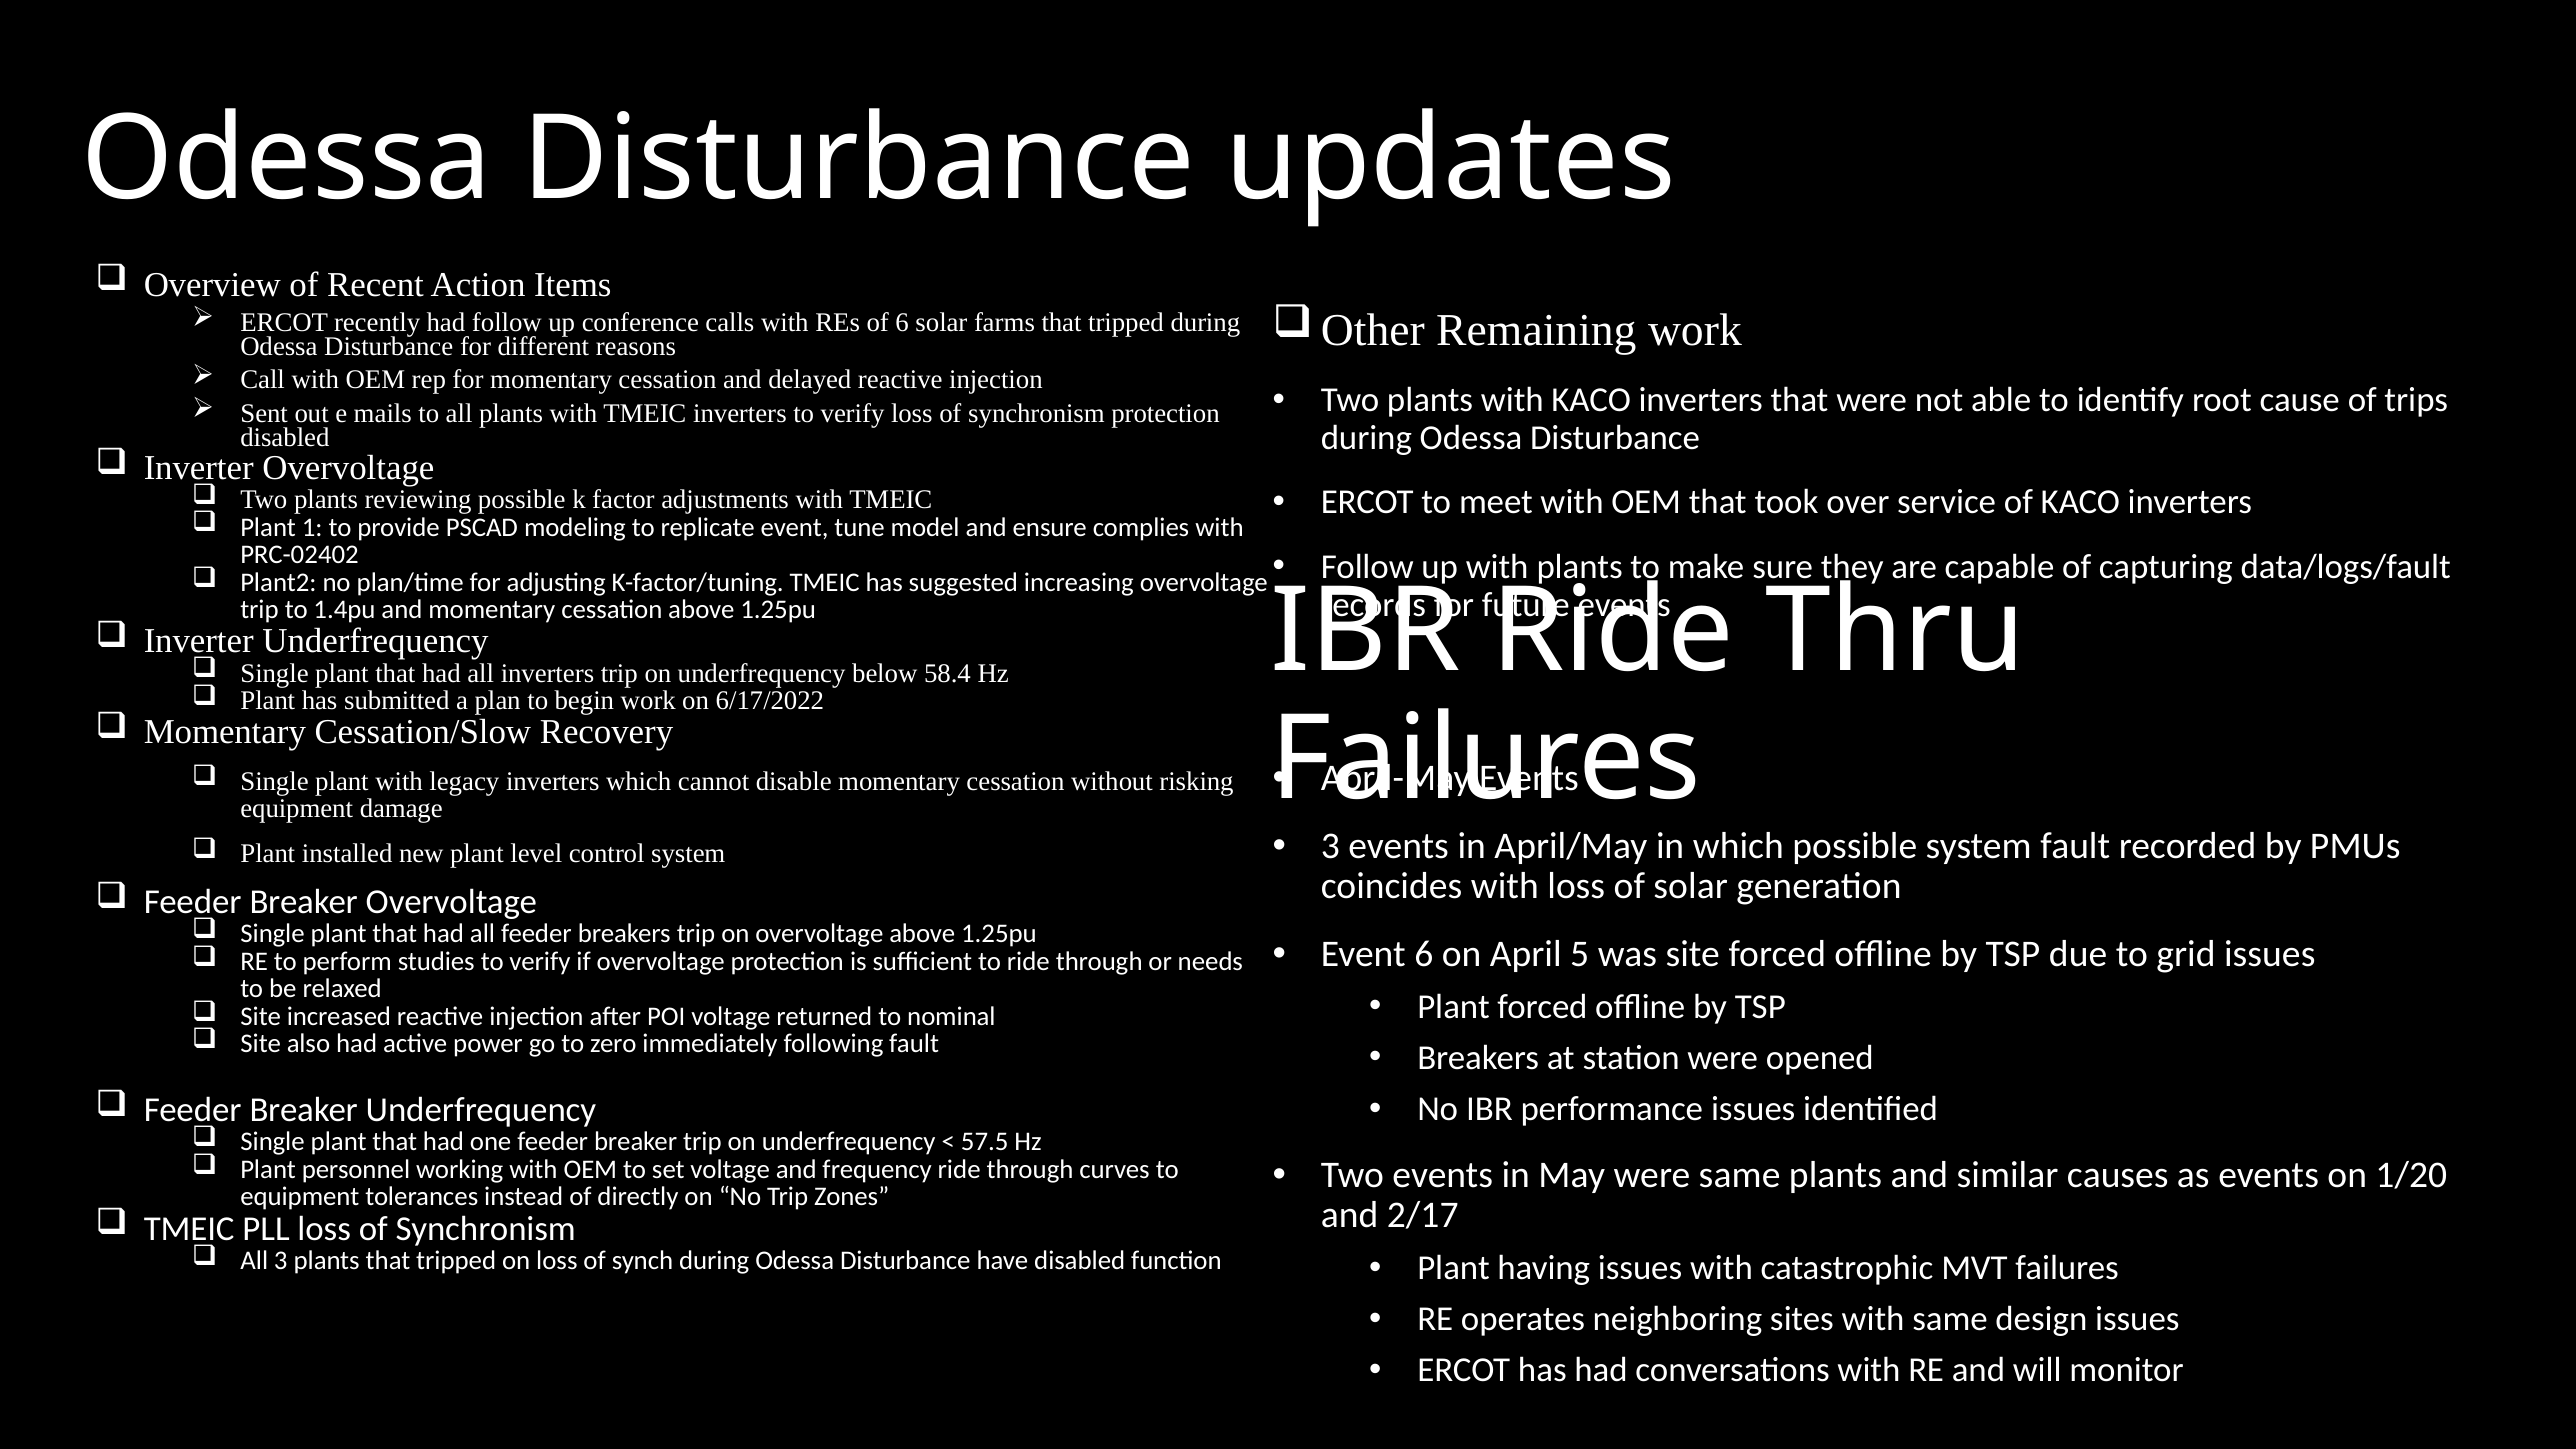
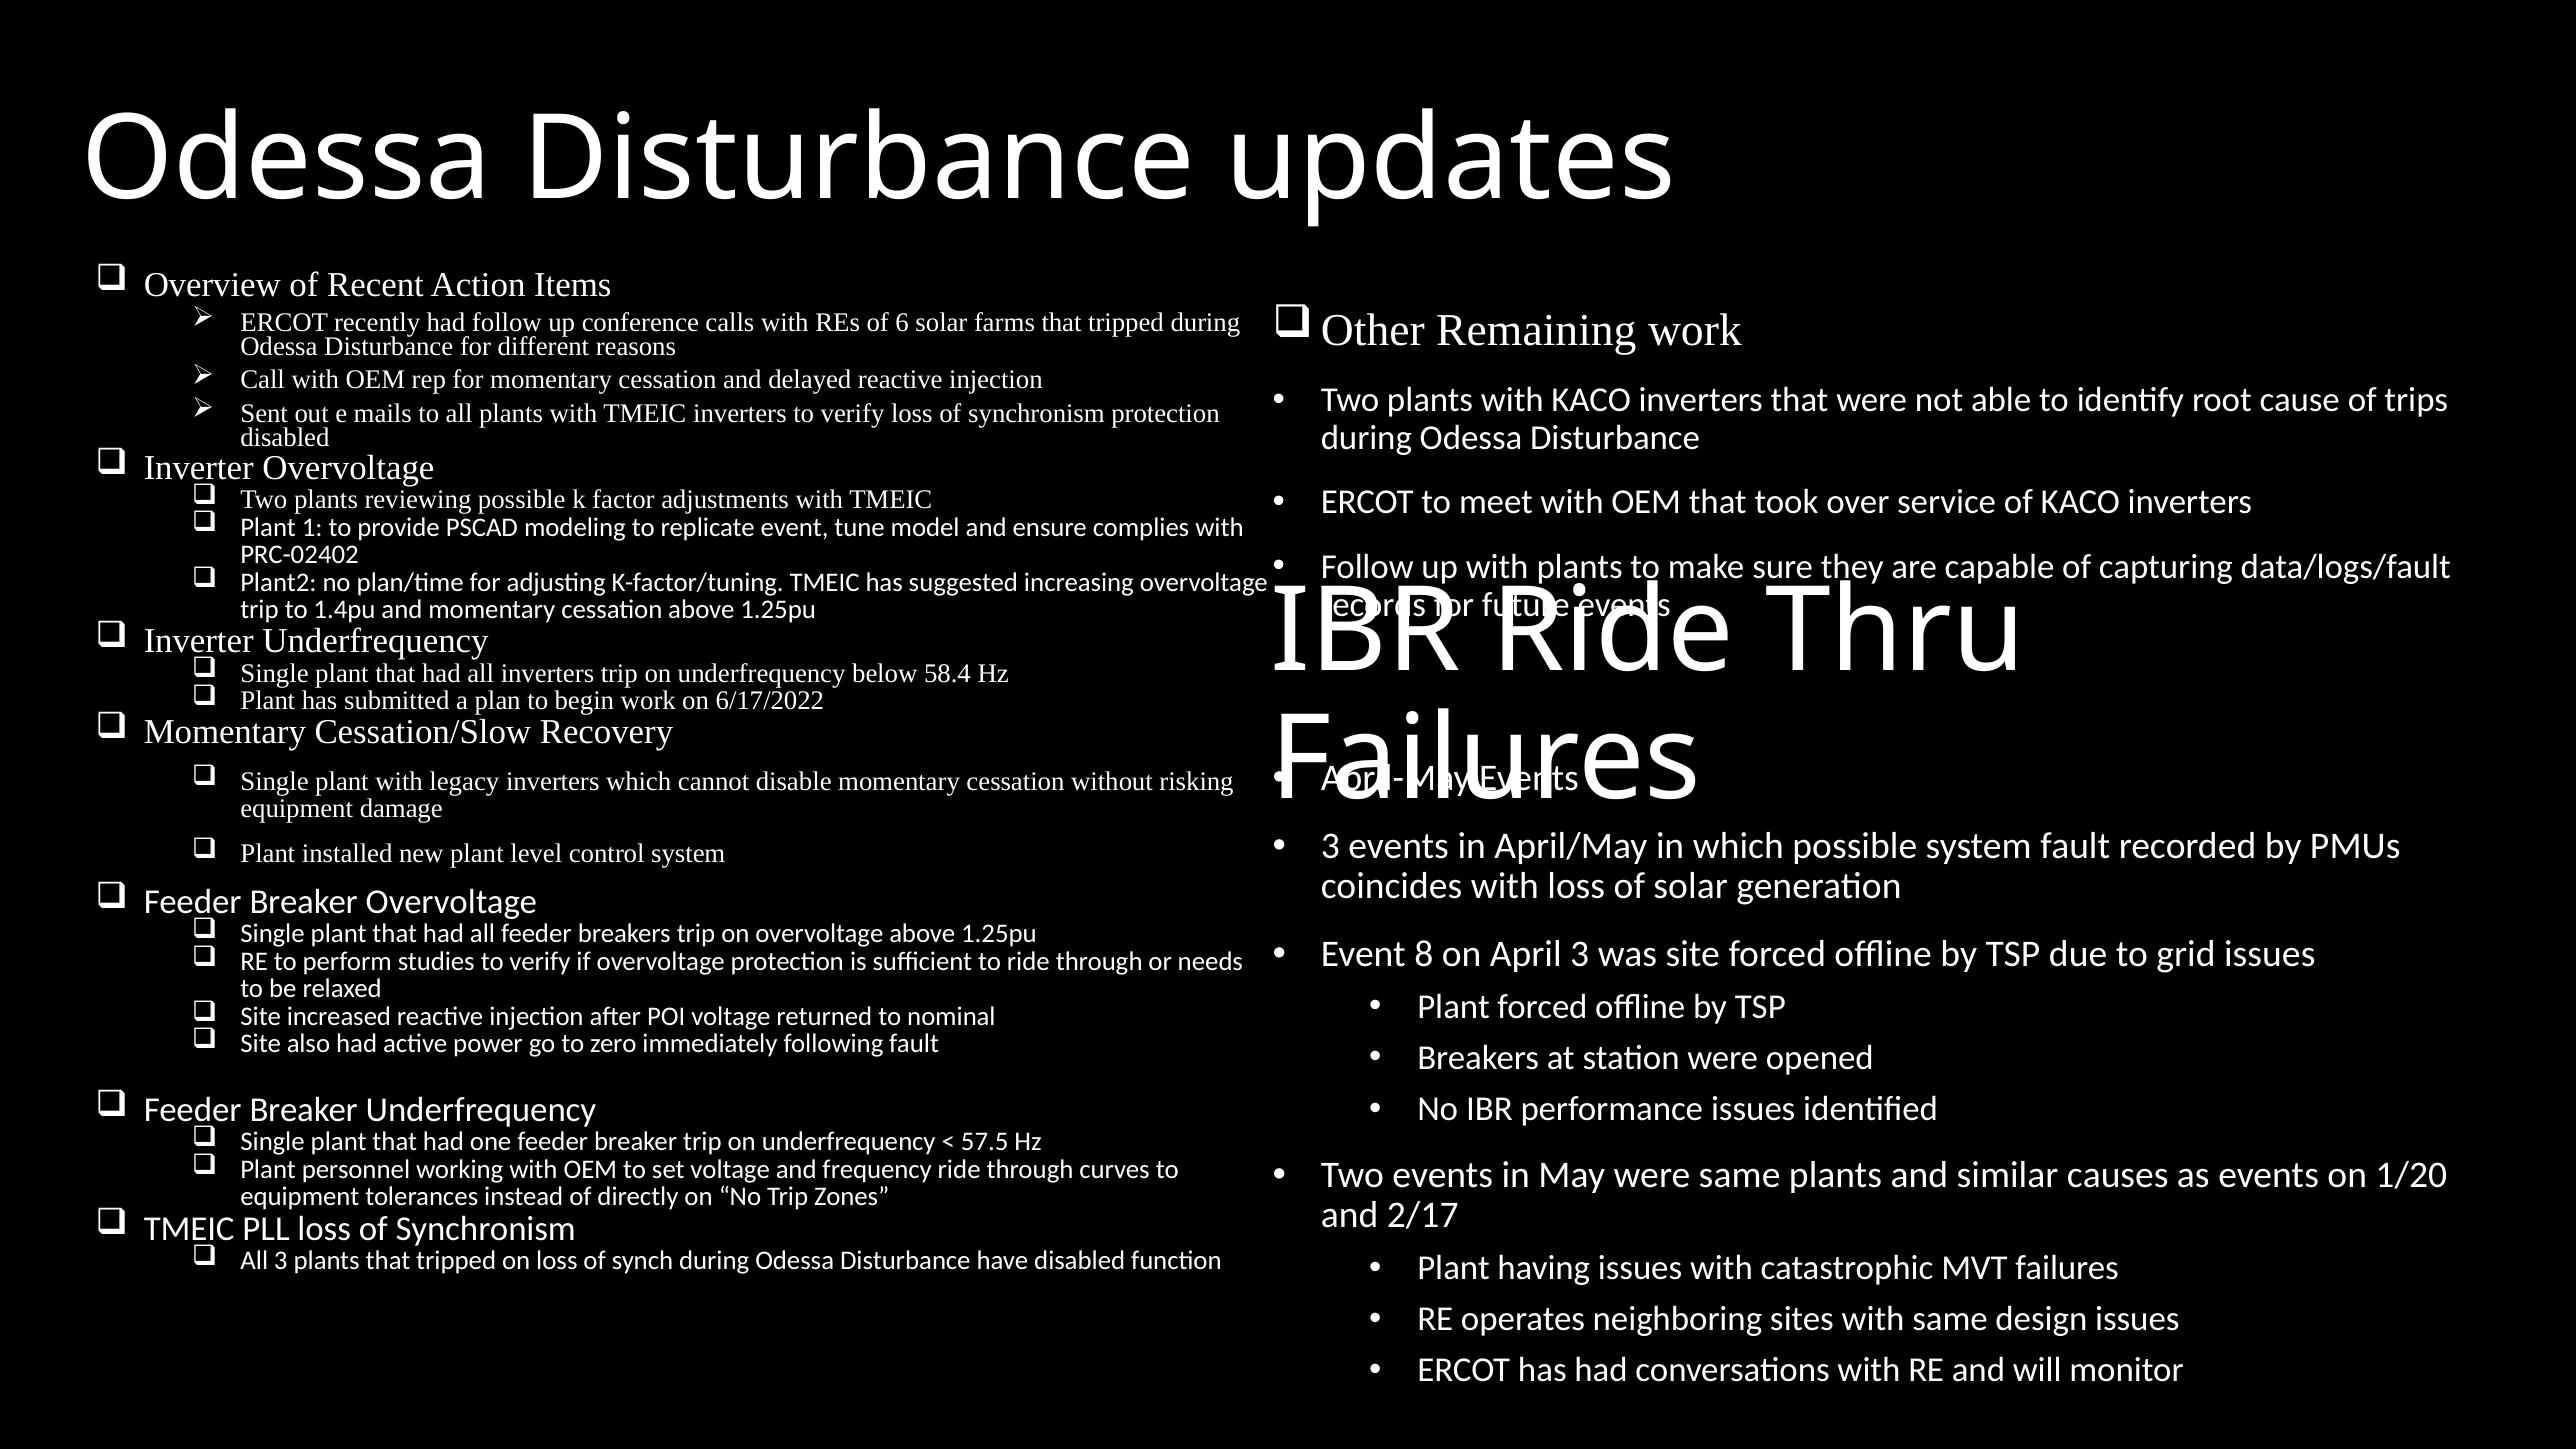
Event 6: 6 -> 8
April 5: 5 -> 3
